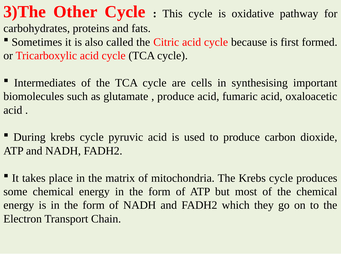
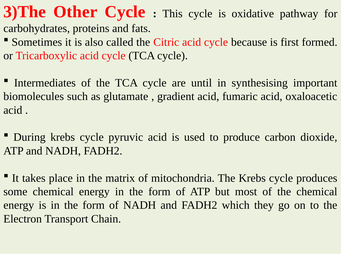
cells: cells -> until
produce at (176, 97): produce -> gradient
